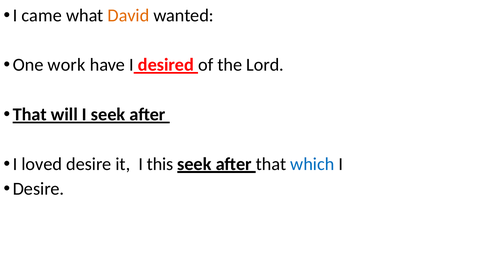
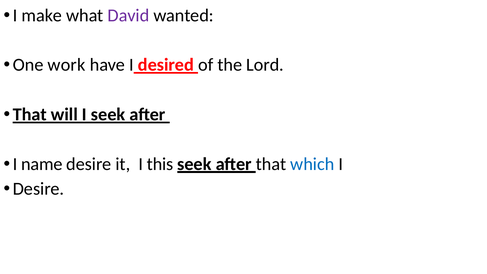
came: came -> make
David colour: orange -> purple
loved: loved -> name
